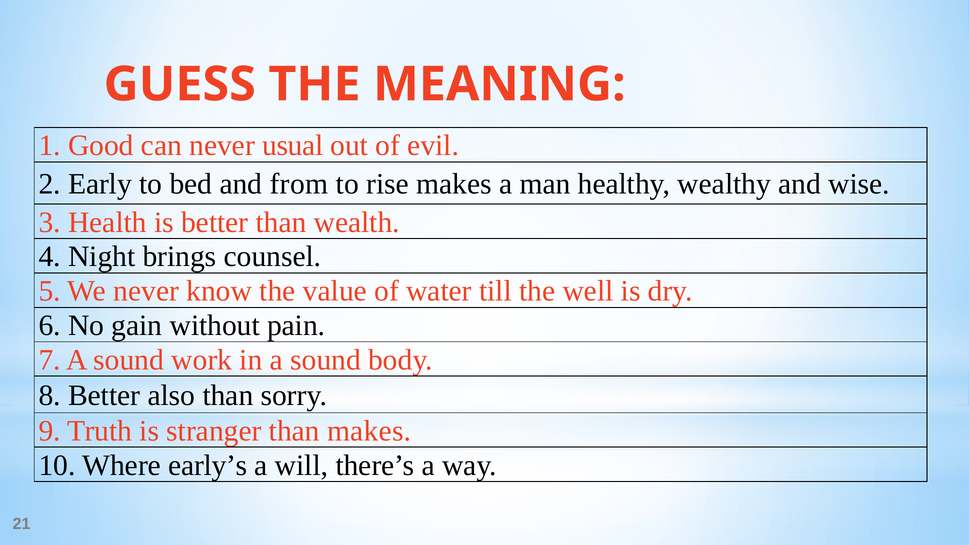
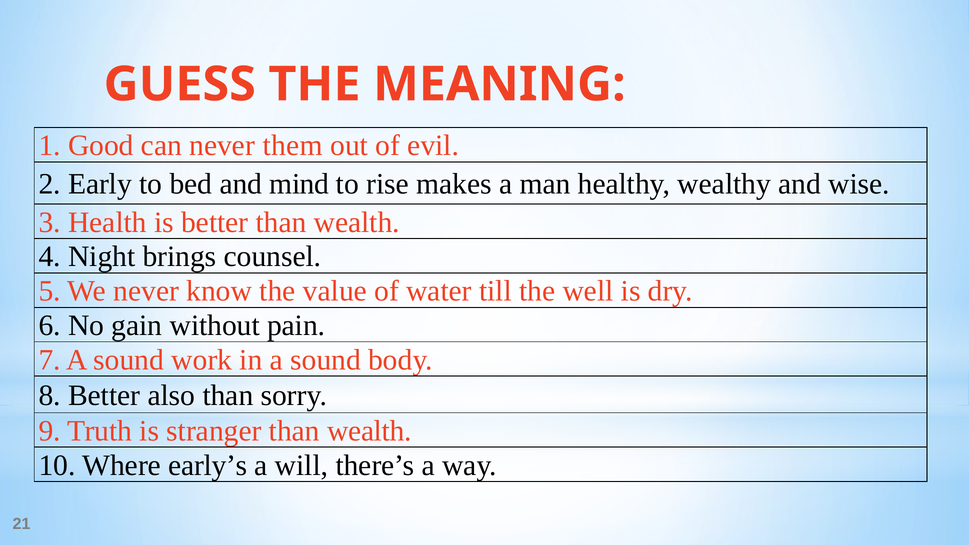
usual: usual -> them
from: from -> mind
stranger than makes: makes -> wealth
